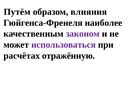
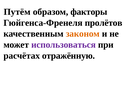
влияния: влияния -> факторы
наиболее: наиболее -> пролётов
законом colour: purple -> orange
